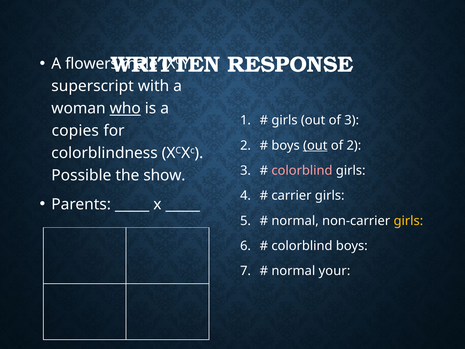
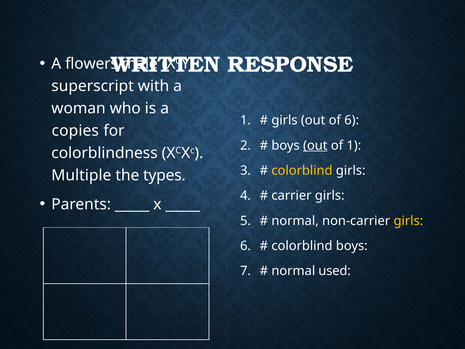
who underline: present -> none
of 3: 3 -> 6
of 2: 2 -> 1
colorblind at (302, 170) colour: pink -> yellow
Possible: Possible -> Multiple
show: show -> types
your: your -> used
